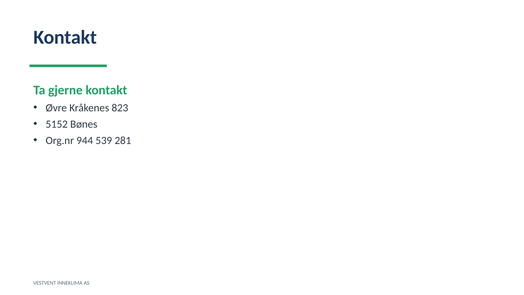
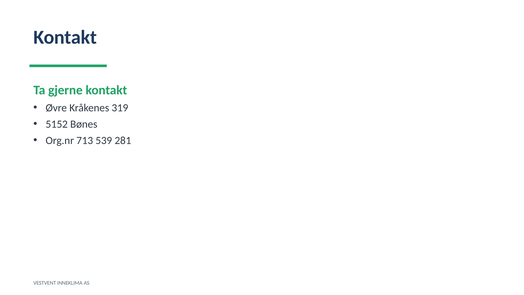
823: 823 -> 319
944: 944 -> 713
